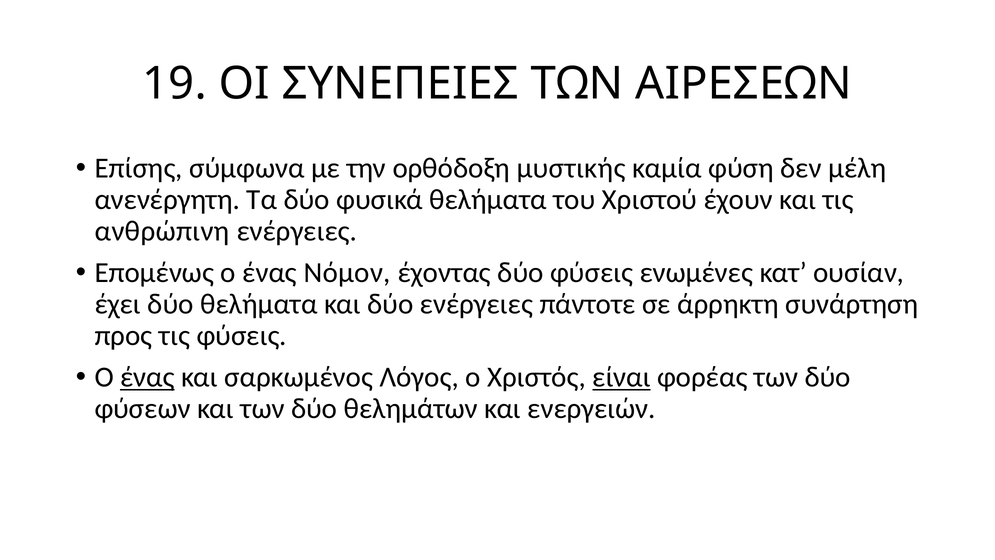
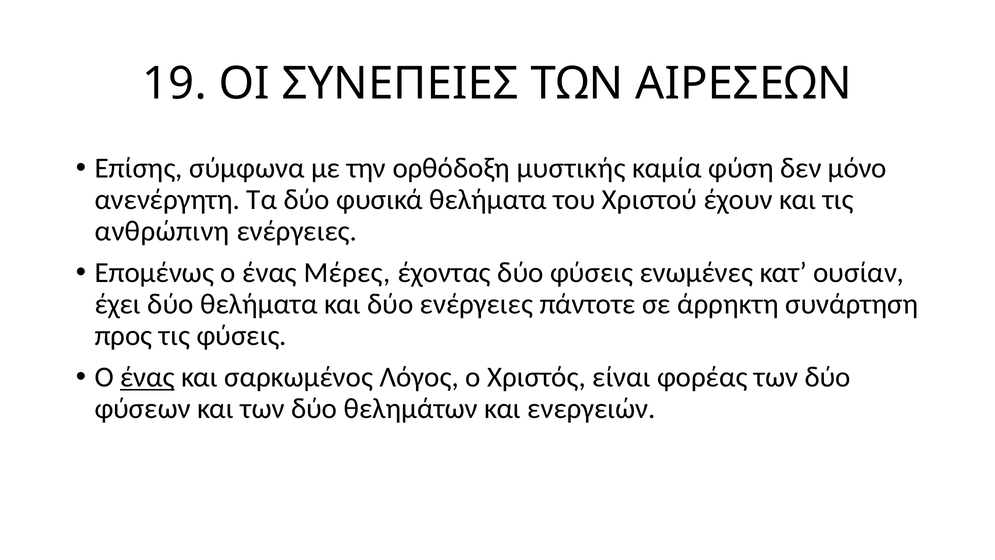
μέλη: μέλη -> μόνο
Νόμον: Νόμον -> Μέρες
είναι underline: present -> none
